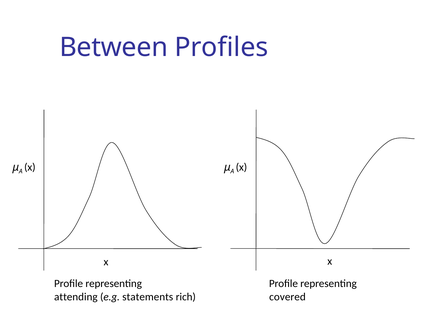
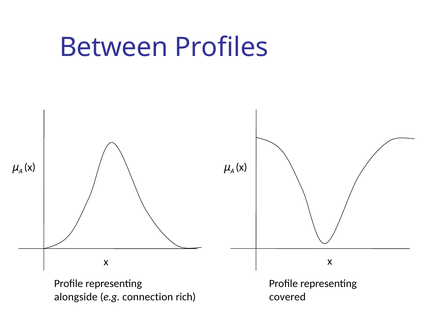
attending: attending -> alongside
statements: statements -> connection
